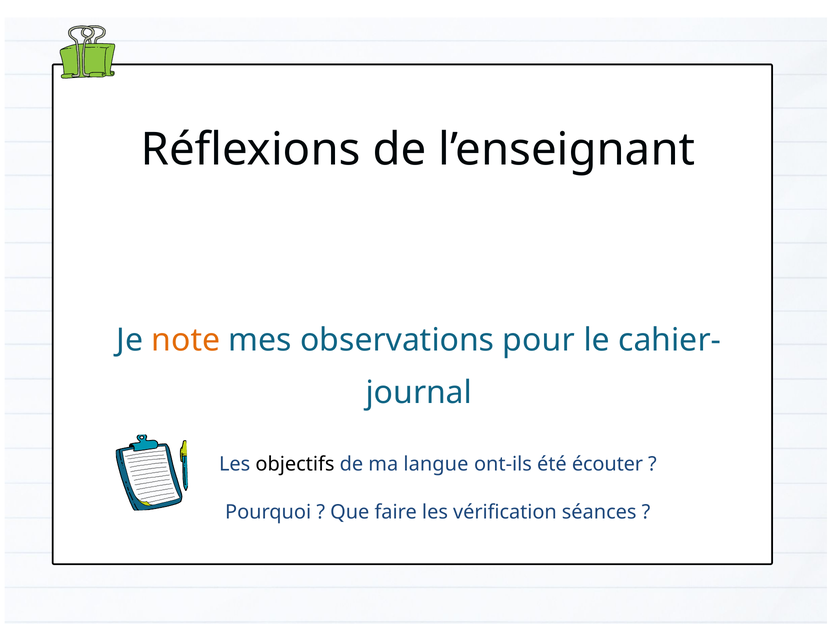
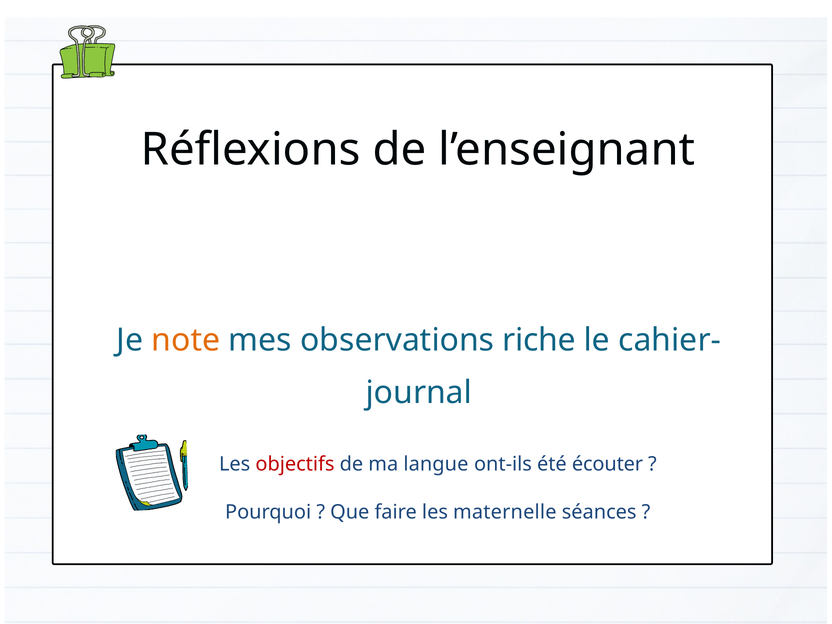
pour: pour -> riche
objectifs colour: black -> red
vérification: vérification -> maternelle
